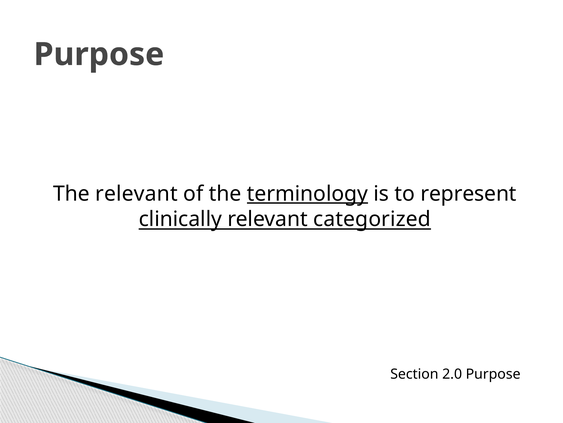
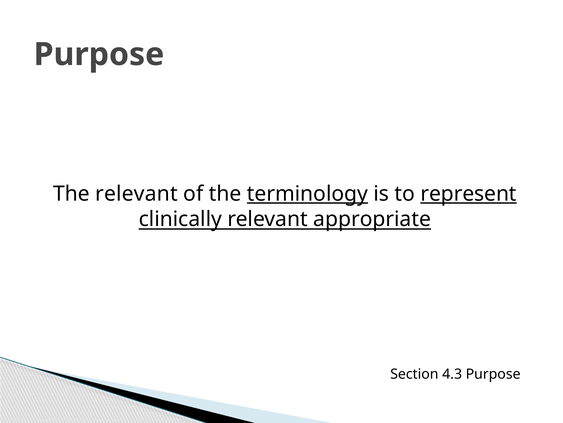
represent underline: none -> present
categorized: categorized -> appropriate
2.0: 2.0 -> 4.3
